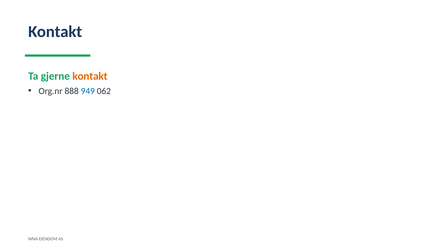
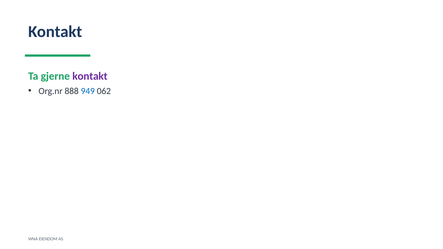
kontakt at (90, 76) colour: orange -> purple
